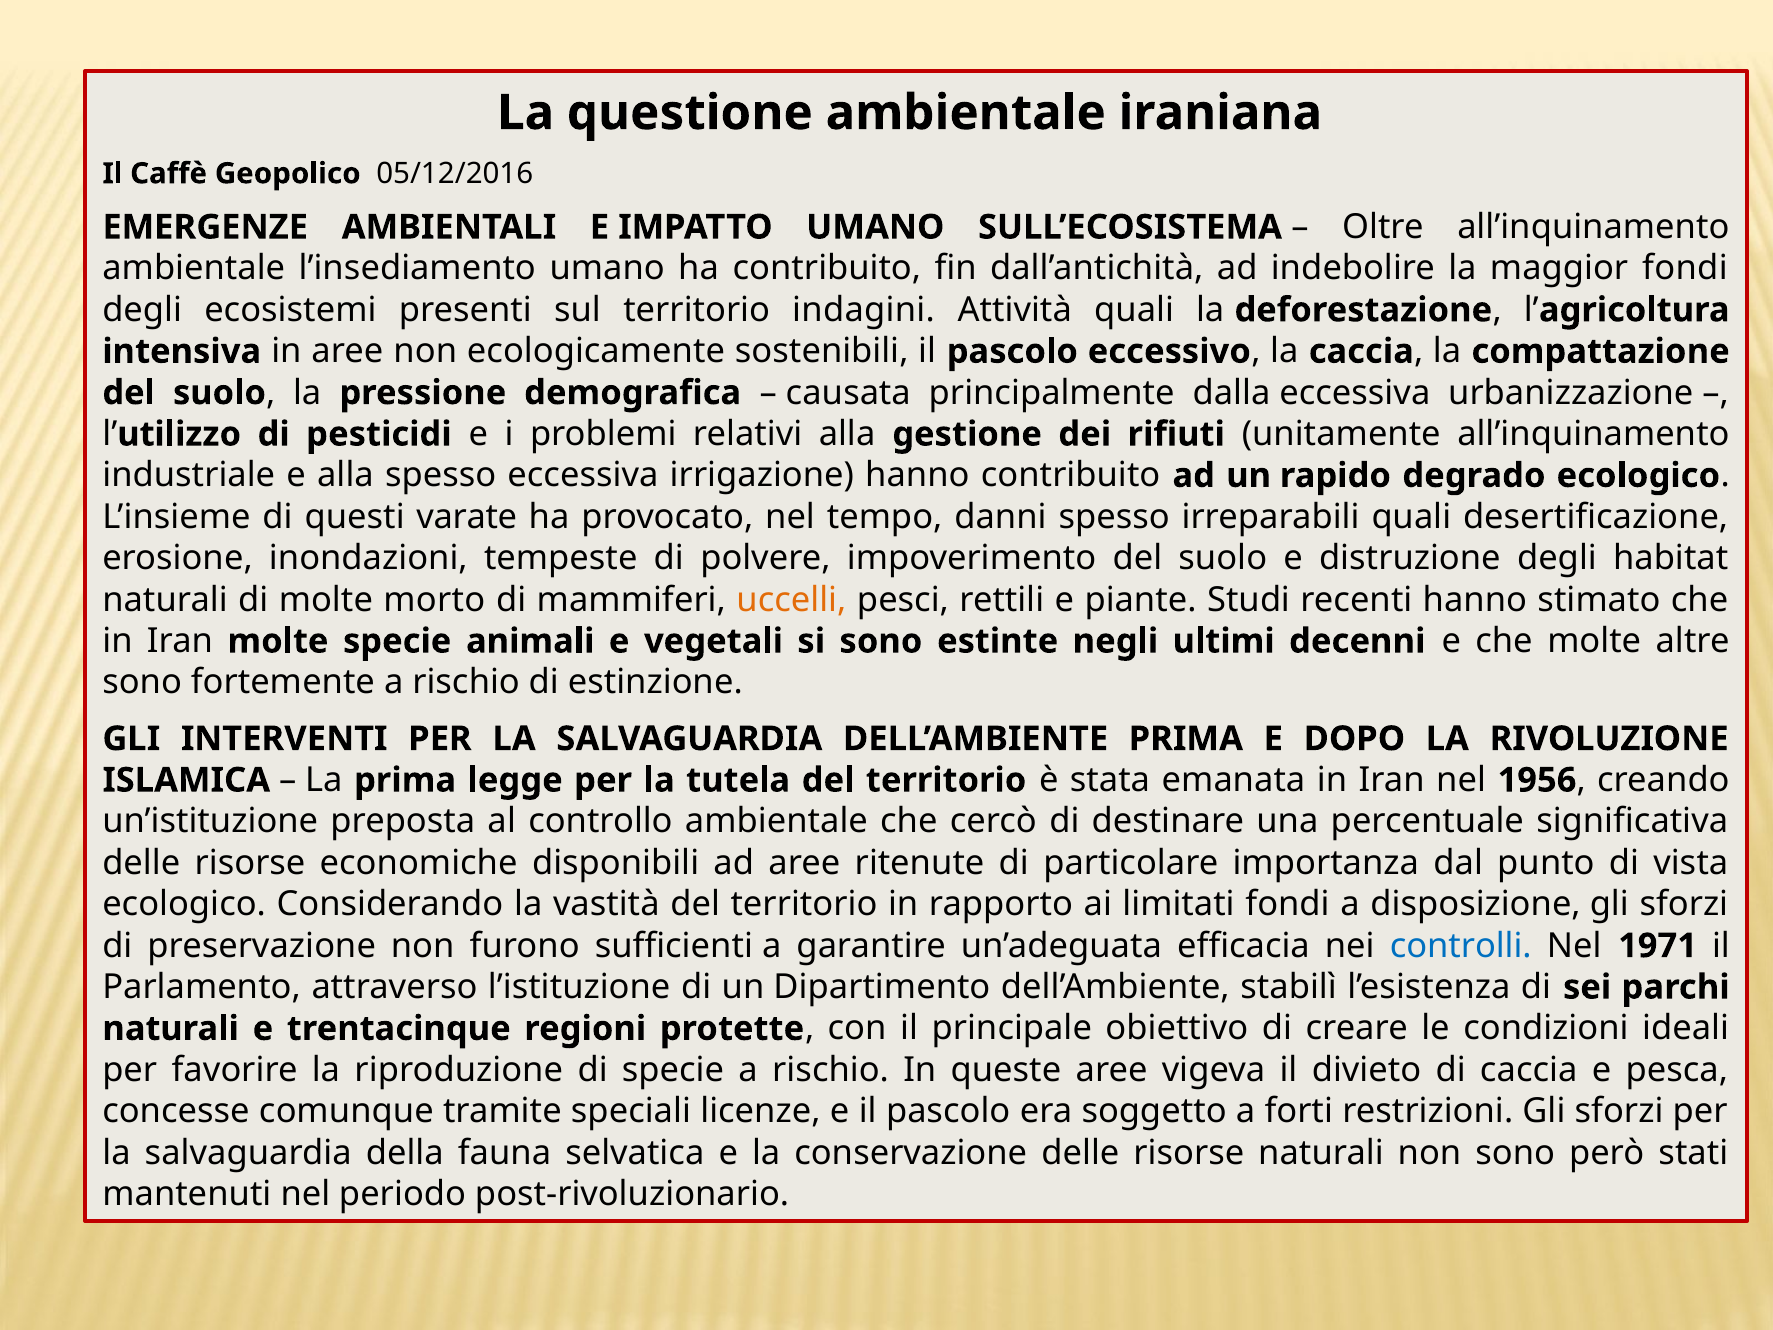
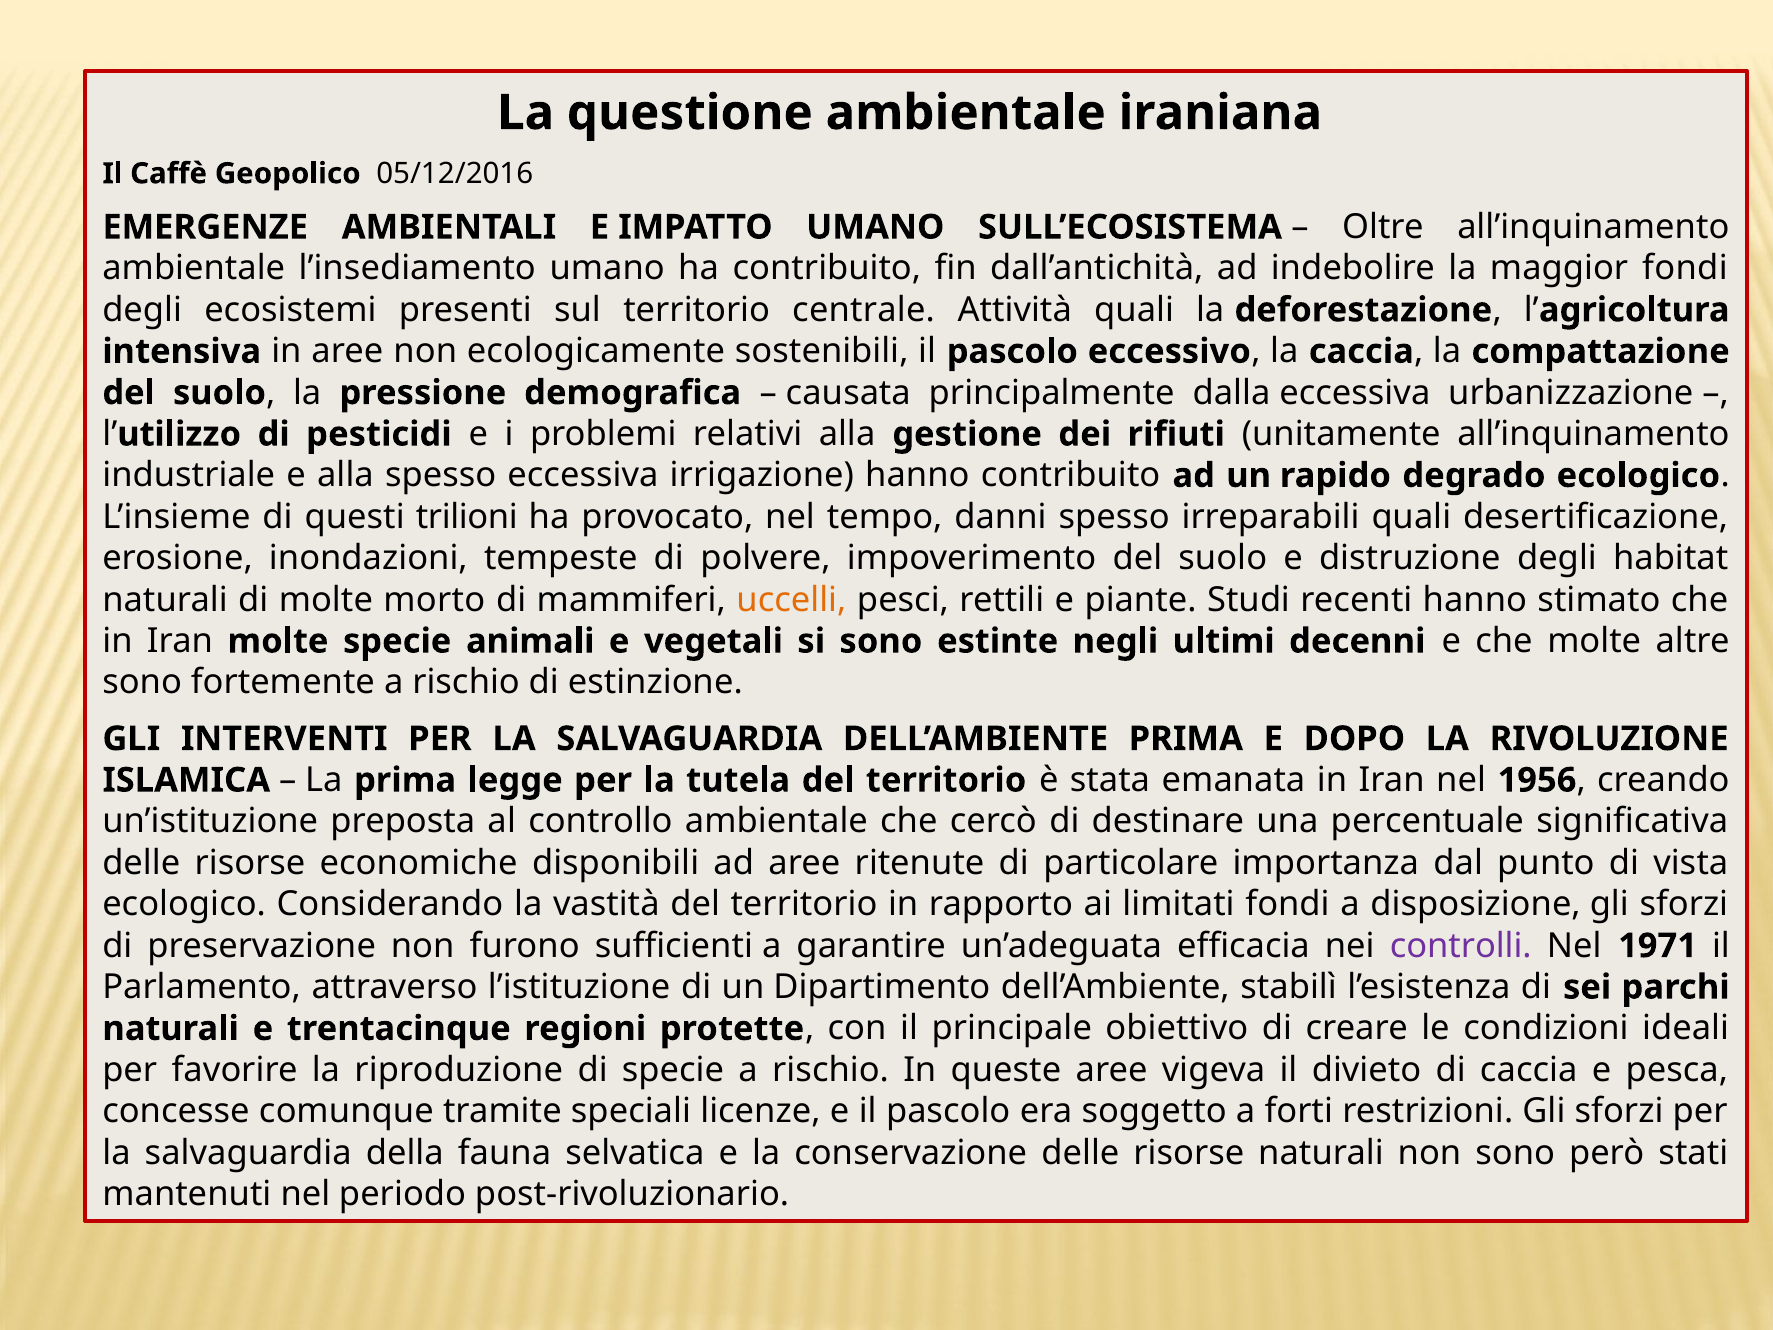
indagini: indagini -> centrale
varate: varate -> trilioni
controlli colour: blue -> purple
